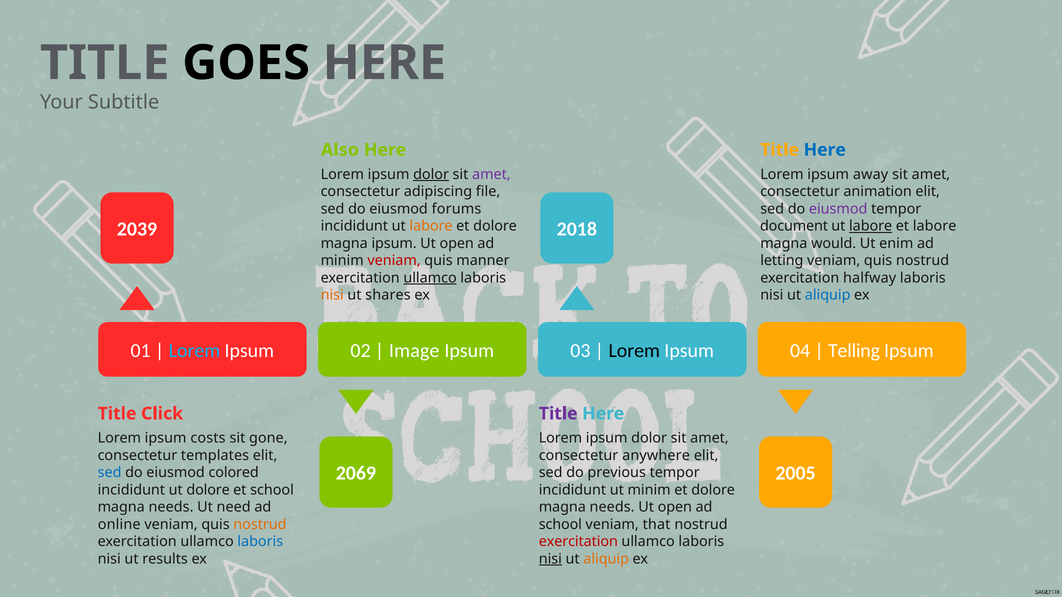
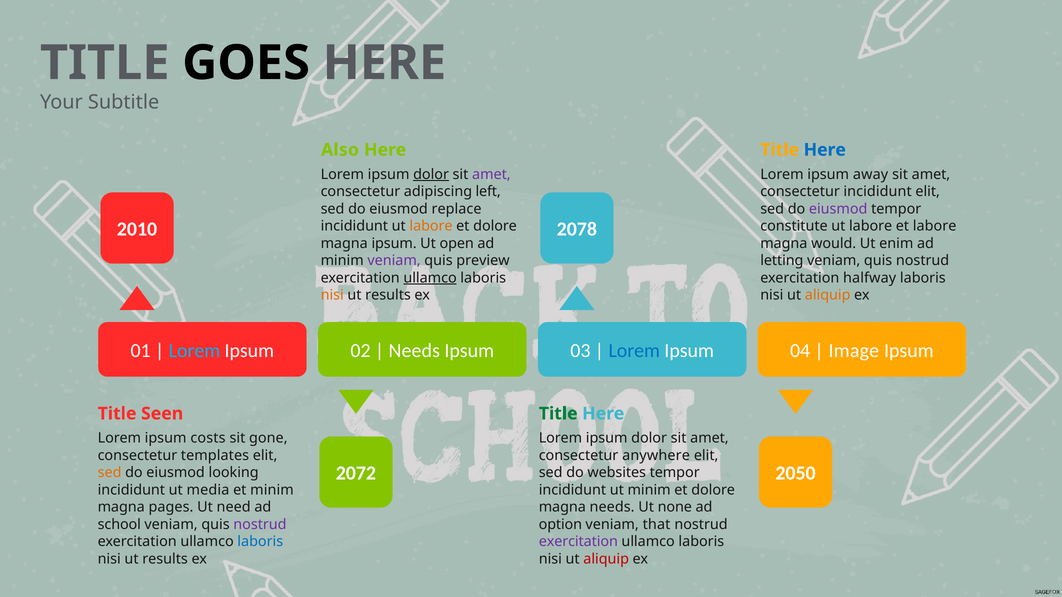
file: file -> left
consectetur animation: animation -> incididunt
forums: forums -> replace
2039: 2039 -> 2010
2018: 2018 -> 2078
document: document -> constitute
labore at (871, 226) underline: present -> none
veniam at (394, 261) colour: red -> purple
manner: manner -> preview
shares at (388, 295): shares -> results
aliquip at (828, 295) colour: blue -> orange
Image at (414, 351): Image -> Needs
Lorem at (634, 351) colour: black -> blue
Telling: Telling -> Image
Click: Click -> Seen
Title at (558, 414) colour: purple -> green
2069: 2069 -> 2072
2005: 2005 -> 2050
sed at (110, 473) colour: blue -> orange
colored: colored -> looking
previous: previous -> websites
ut dolore: dolore -> media
et school: school -> minim
needs at (171, 507): needs -> pages
open at (675, 507): open -> none
online: online -> school
nostrud at (260, 525) colour: orange -> purple
school at (560, 525): school -> option
exercitation at (578, 542) colour: red -> purple
nisi at (550, 559) underline: present -> none
aliquip at (606, 559) colour: orange -> red
